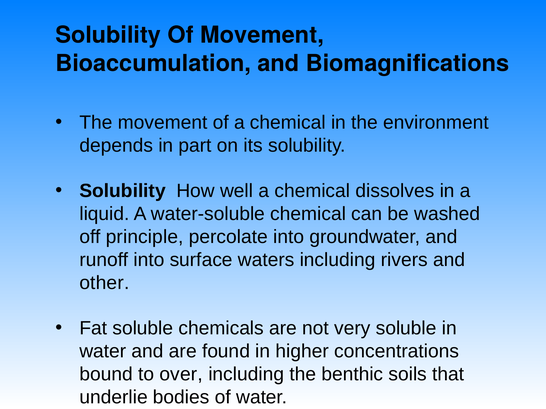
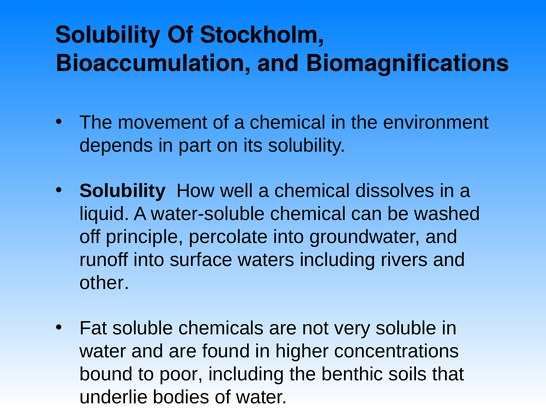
Of Movement: Movement -> Stockholm
over: over -> poor
